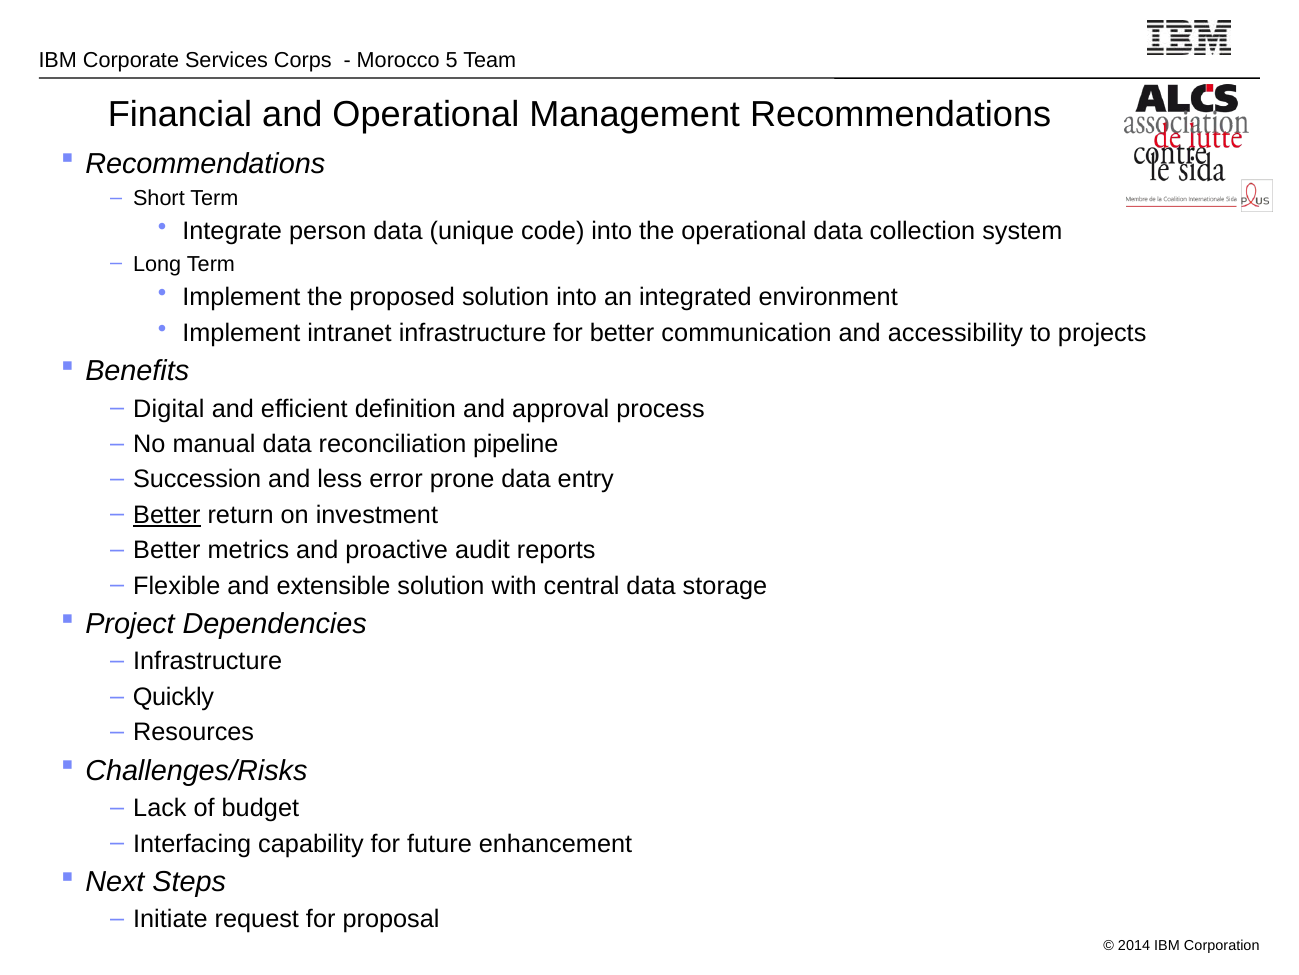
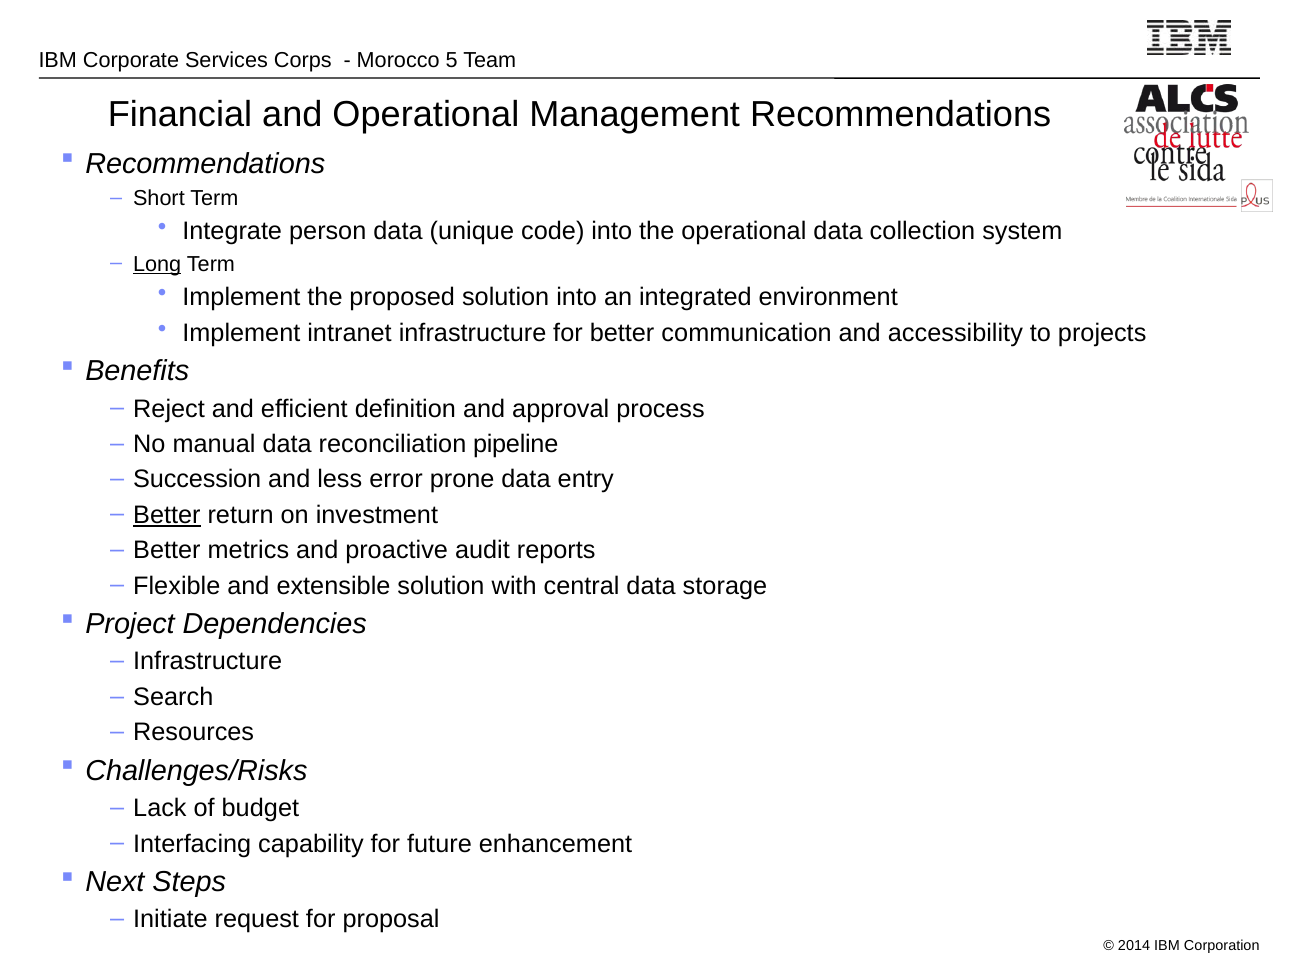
Long underline: none -> present
Digital: Digital -> Reject
Quickly: Quickly -> Search
